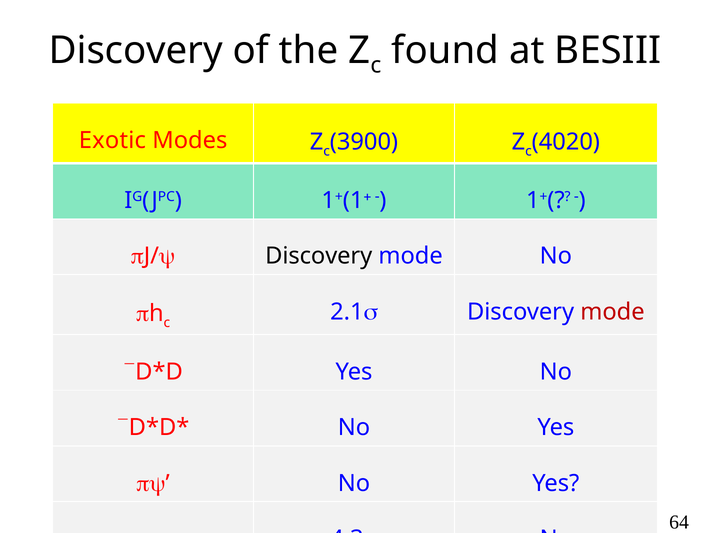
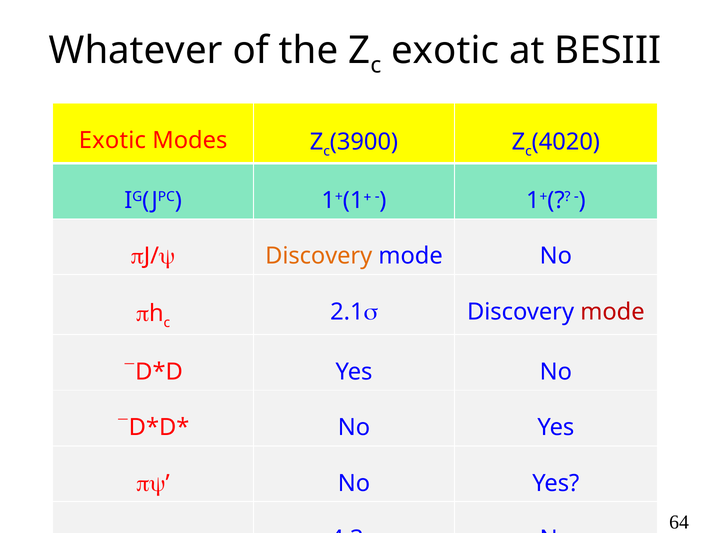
Discovery at (136, 50): Discovery -> Whatever
found at (445, 50): found -> exotic
Discovery at (319, 256) colour: black -> orange
